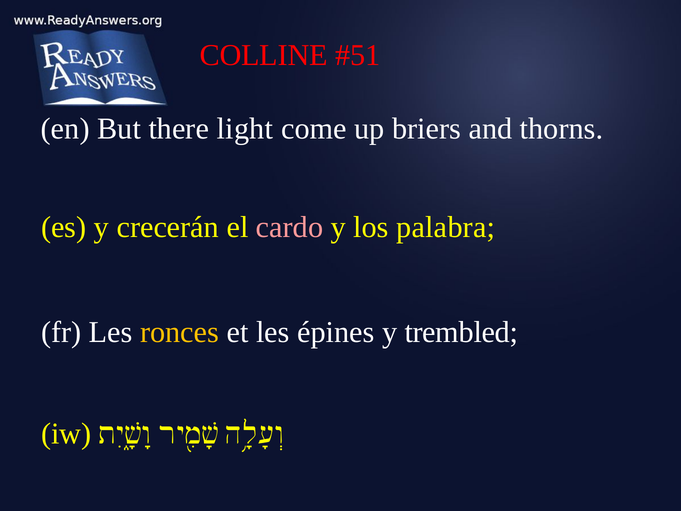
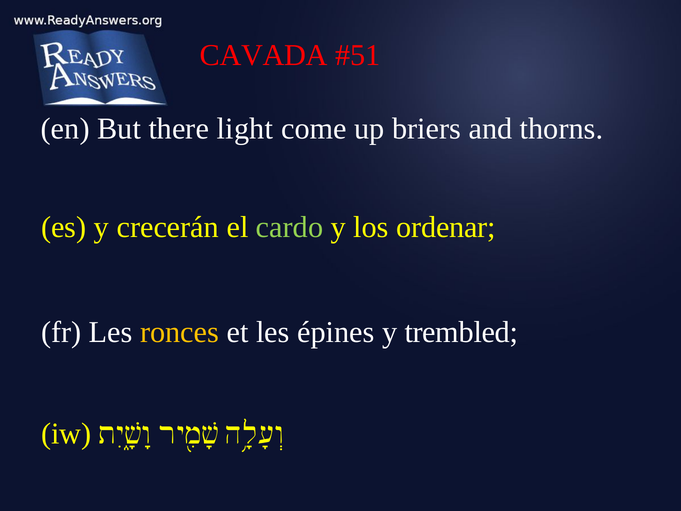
COLLINE: COLLINE -> CAVADA
cardo colour: pink -> light green
palabra: palabra -> ordenar
